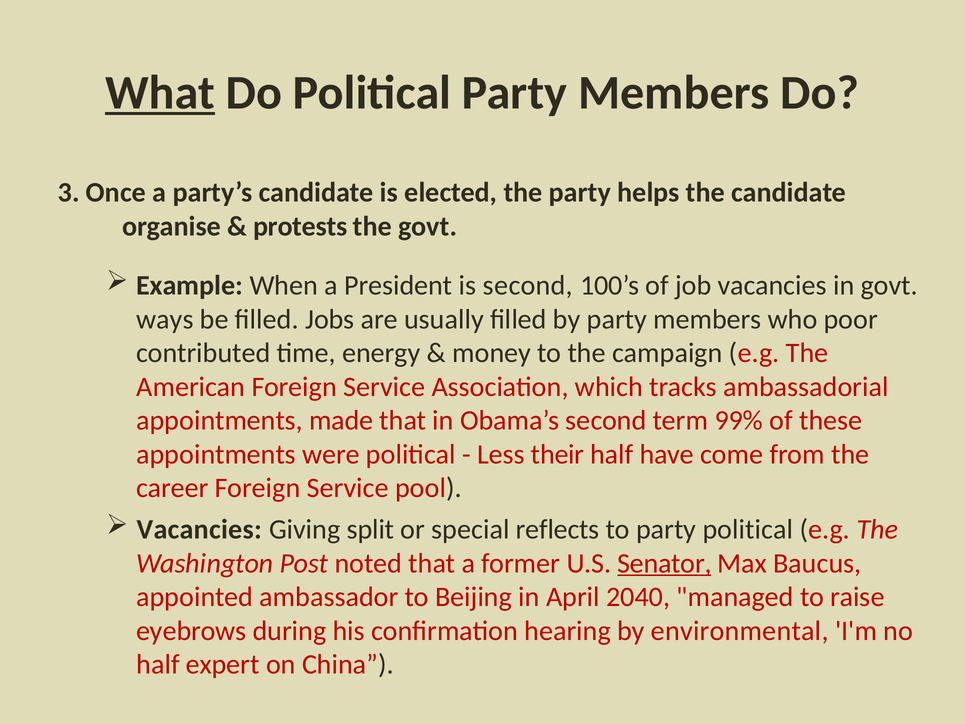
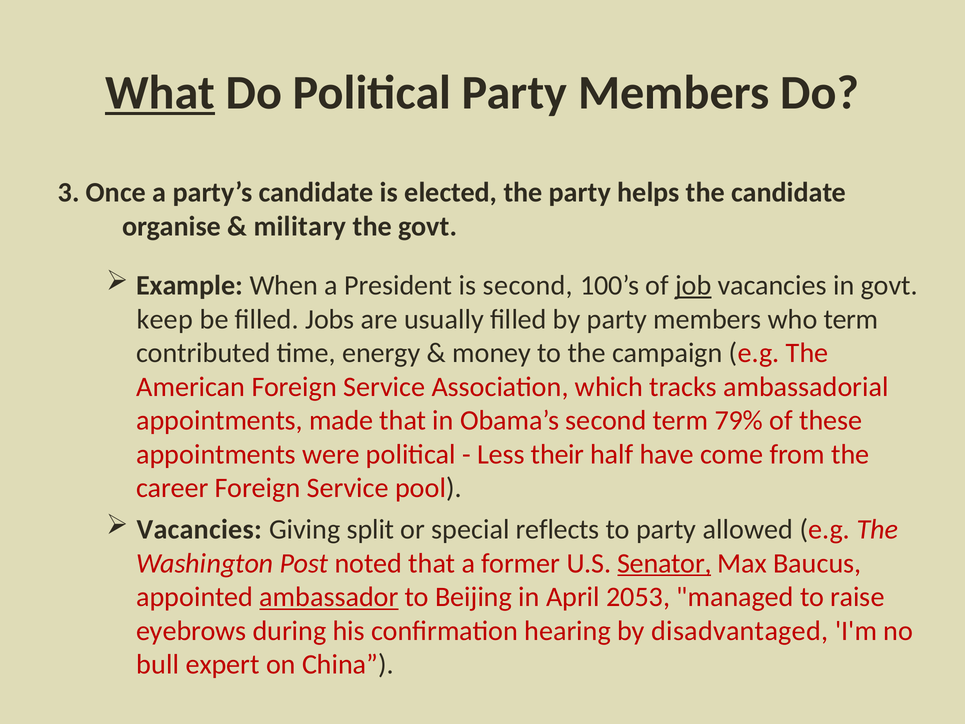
protests: protests -> military
job underline: none -> present
ways: ways -> keep
who poor: poor -> term
99%: 99% -> 79%
party political: political -> allowed
ambassador underline: none -> present
2040: 2040 -> 2053
environmental: environmental -> disadvantaged
half at (158, 664): half -> bull
